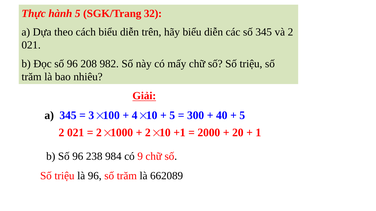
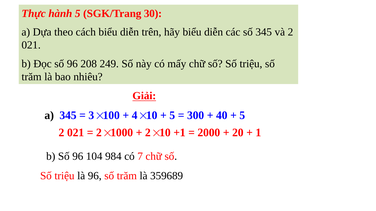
32: 32 -> 30
982: 982 -> 249
238: 238 -> 104
9: 9 -> 7
662089: 662089 -> 359689
